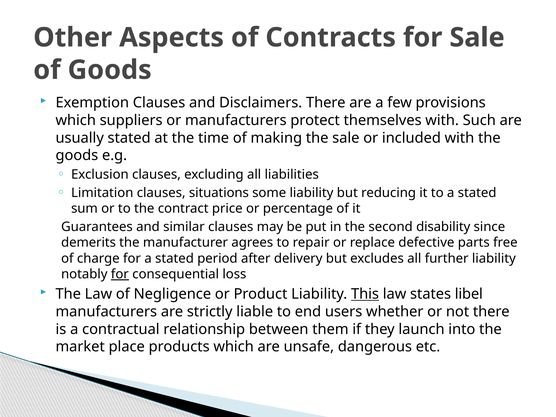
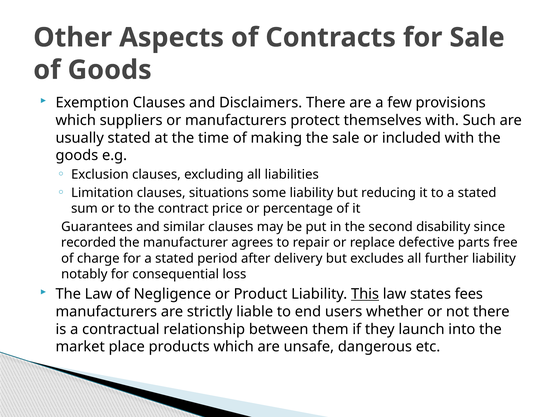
demerits: demerits -> recorded
for at (120, 274) underline: present -> none
libel: libel -> fees
